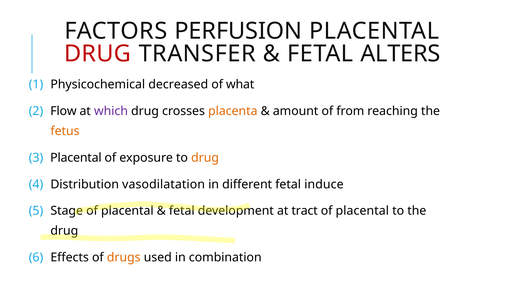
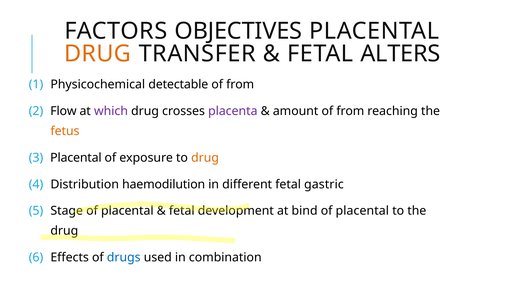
PERFUSION: PERFUSION -> OBJECTIVES
DRUG at (98, 54) colour: red -> orange
decreased: decreased -> detectable
what at (240, 84): what -> from
placenta colour: orange -> purple
vasodilatation: vasodilatation -> haemodilution
induce: induce -> gastric
tract: tract -> bind
drugs colour: orange -> blue
